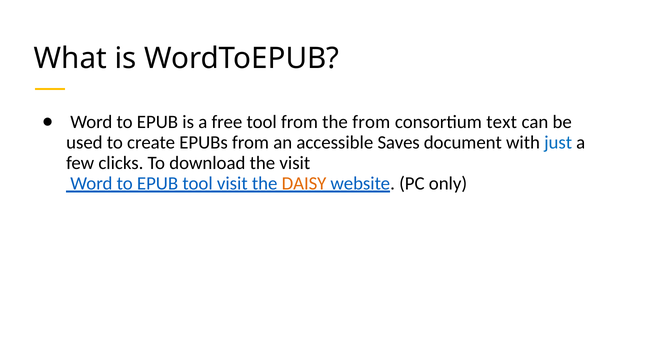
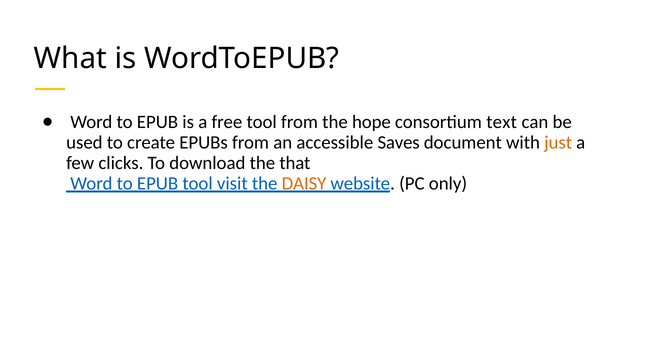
the from: from -> hope
just colour: blue -> orange
the visit: visit -> that
